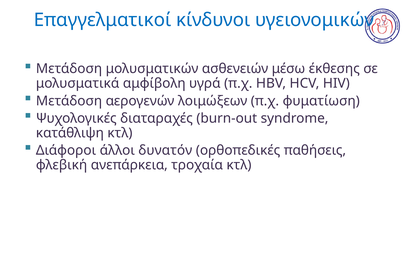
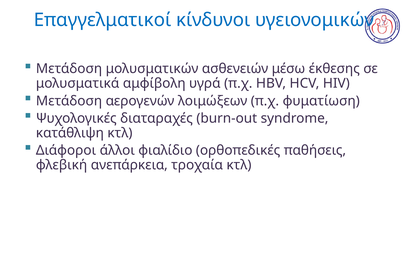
δυνατόν: δυνατόν -> φιαλίδιο
